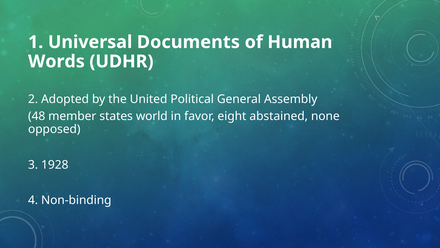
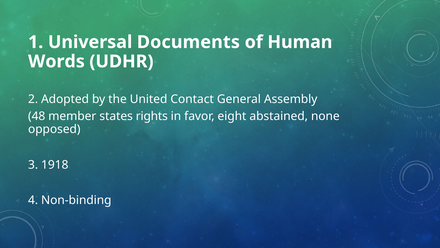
Political: Political -> Contact
world: world -> rights
1928: 1928 -> 1918
